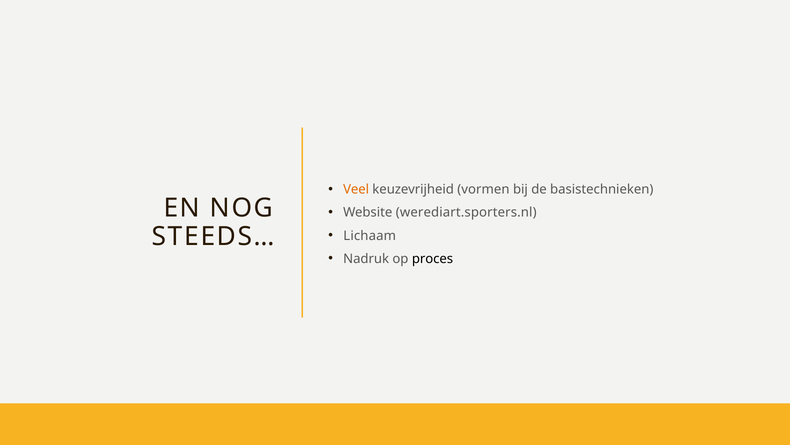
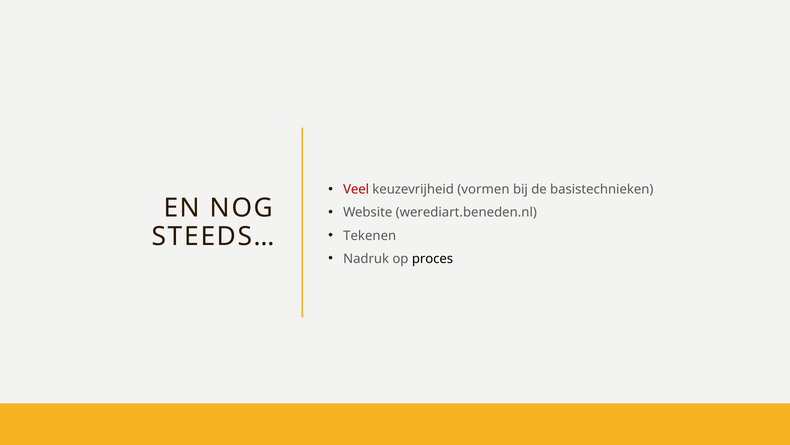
Veel colour: orange -> red
werediart.sporters.nl: werediart.sporters.nl -> werediart.beneden.nl
Lichaam: Lichaam -> Tekenen
